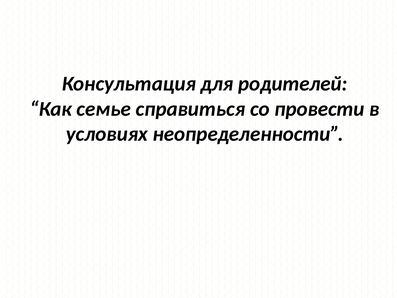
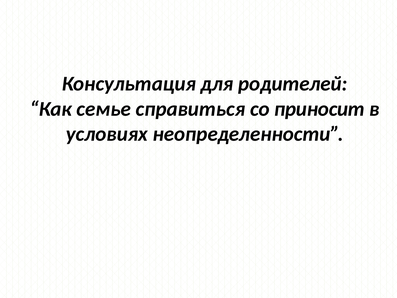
провести: провести -> приносит
